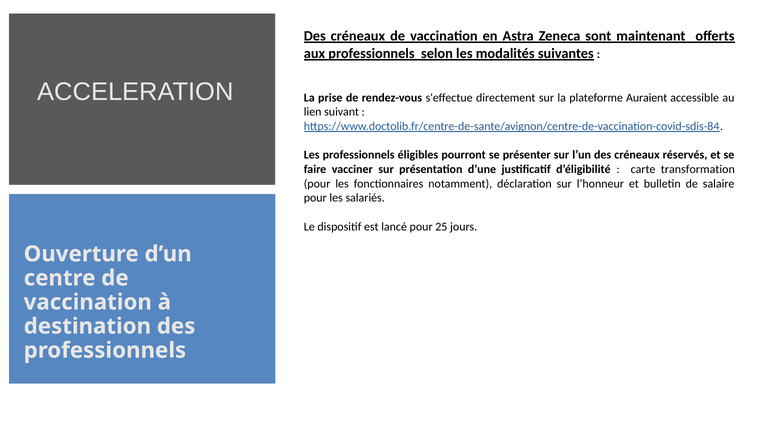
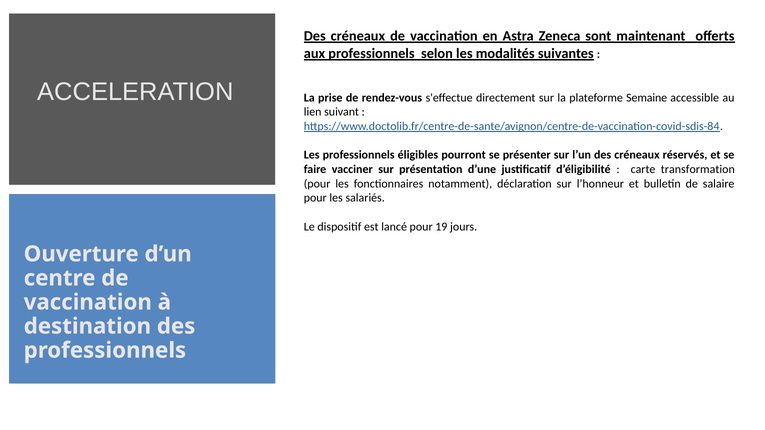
Auraient: Auraient -> Semaine
25: 25 -> 19
